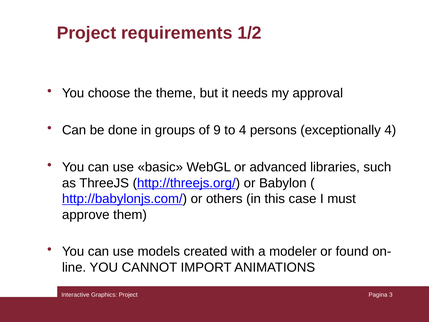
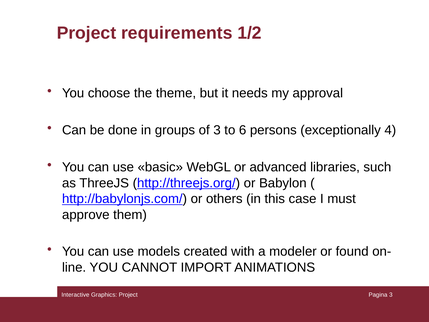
of 9: 9 -> 3
to 4: 4 -> 6
